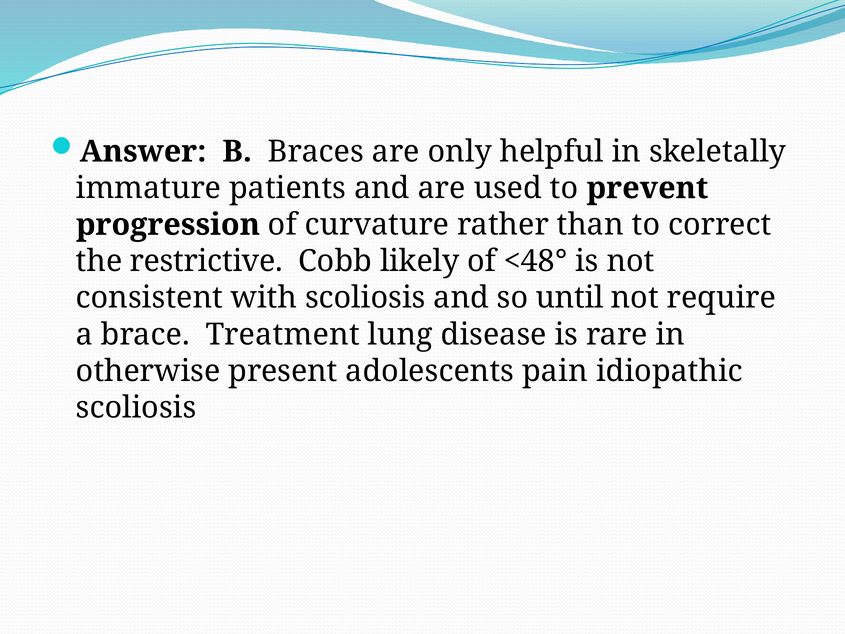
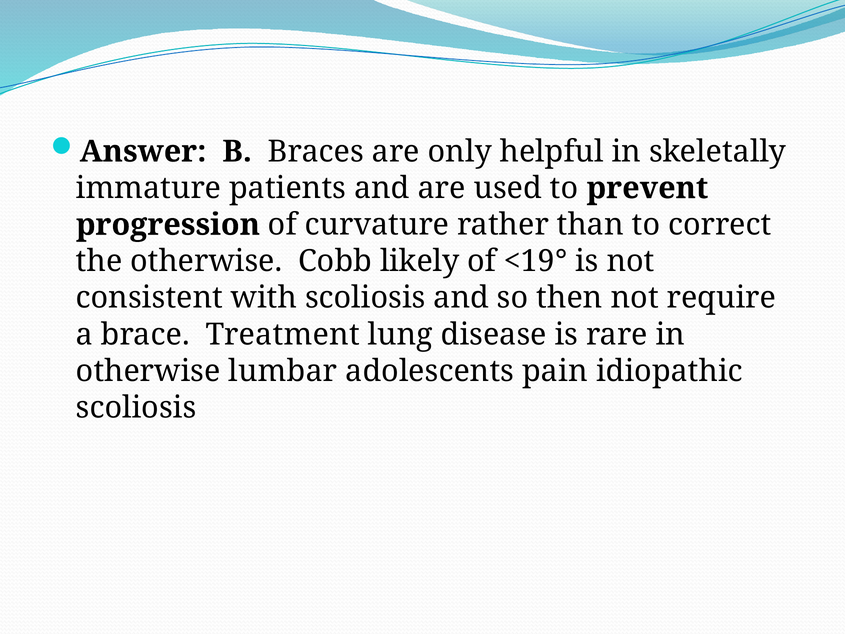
the restrictive: restrictive -> otherwise
<48°: <48° -> <19°
until: until -> then
present: present -> lumbar
